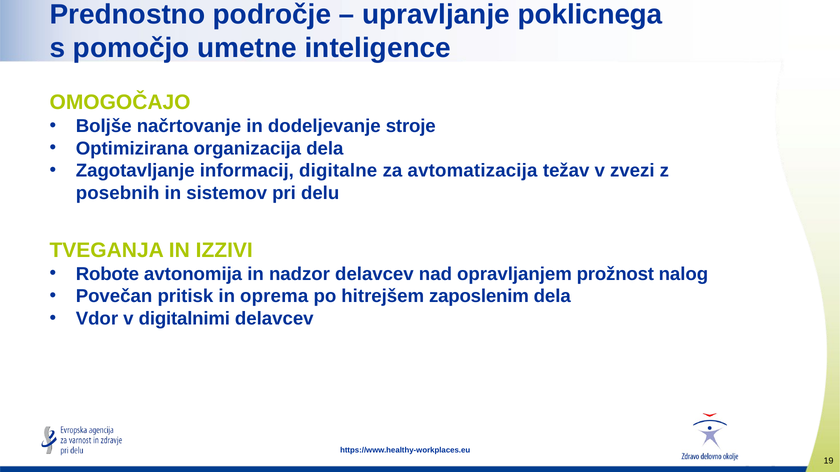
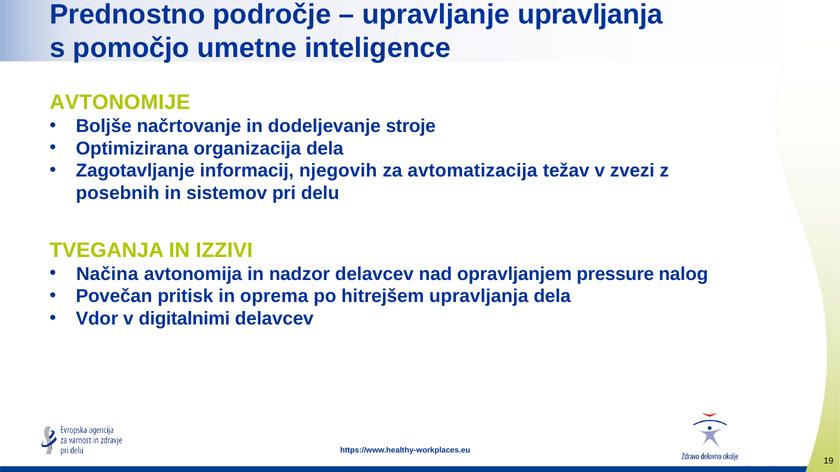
upravljanje poklicnega: poklicnega -> upravljanja
OMOGOČAJO: OMOGOČAJO -> AVTONOMIJE
digitalne: digitalne -> njegovih
Robote: Robote -> Načina
prožnost: prožnost -> pressure
hitrejšem zaposlenim: zaposlenim -> upravljanja
